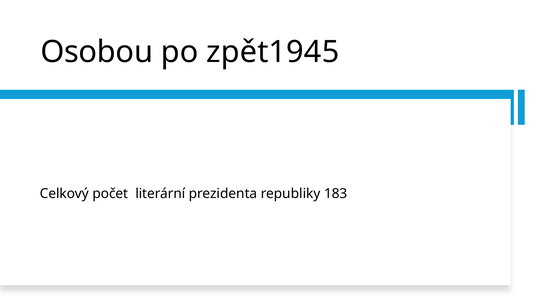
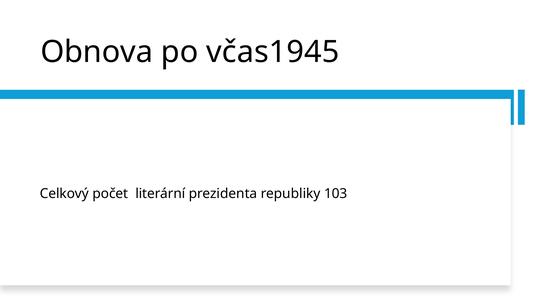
Osobou: Osobou -> Obnova
zpět1945: zpět1945 -> včas1945
183: 183 -> 103
